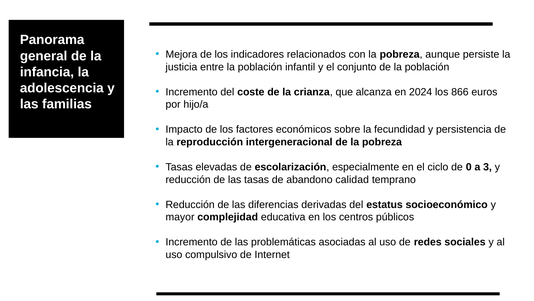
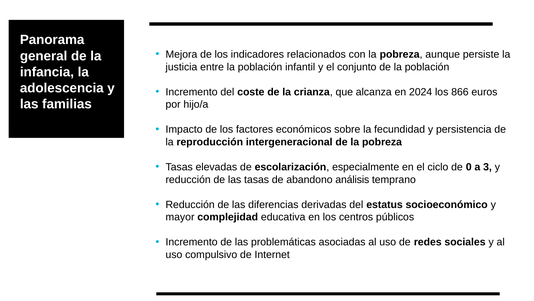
calidad: calidad -> análisis
